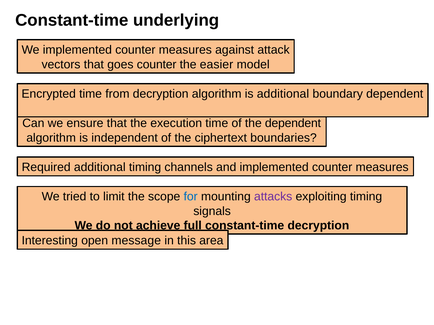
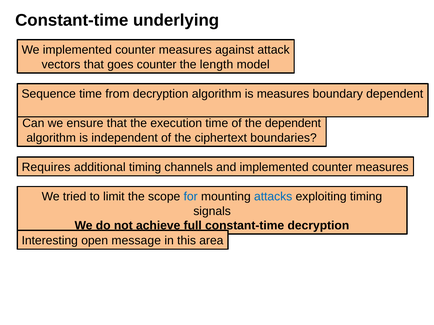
easier: easier -> length
Encrypted: Encrypted -> Sequence
is additional: additional -> measures
Required: Required -> Requires
attacks colour: purple -> blue
